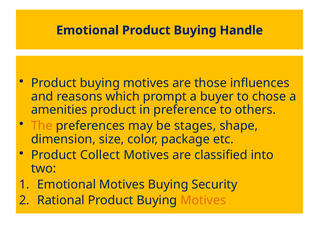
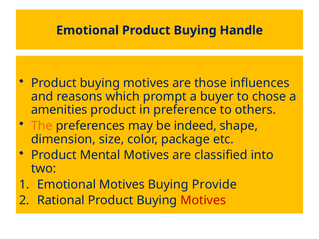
stages: stages -> indeed
Collect: Collect -> Mental
Security: Security -> Provide
Motives at (203, 201) colour: orange -> red
